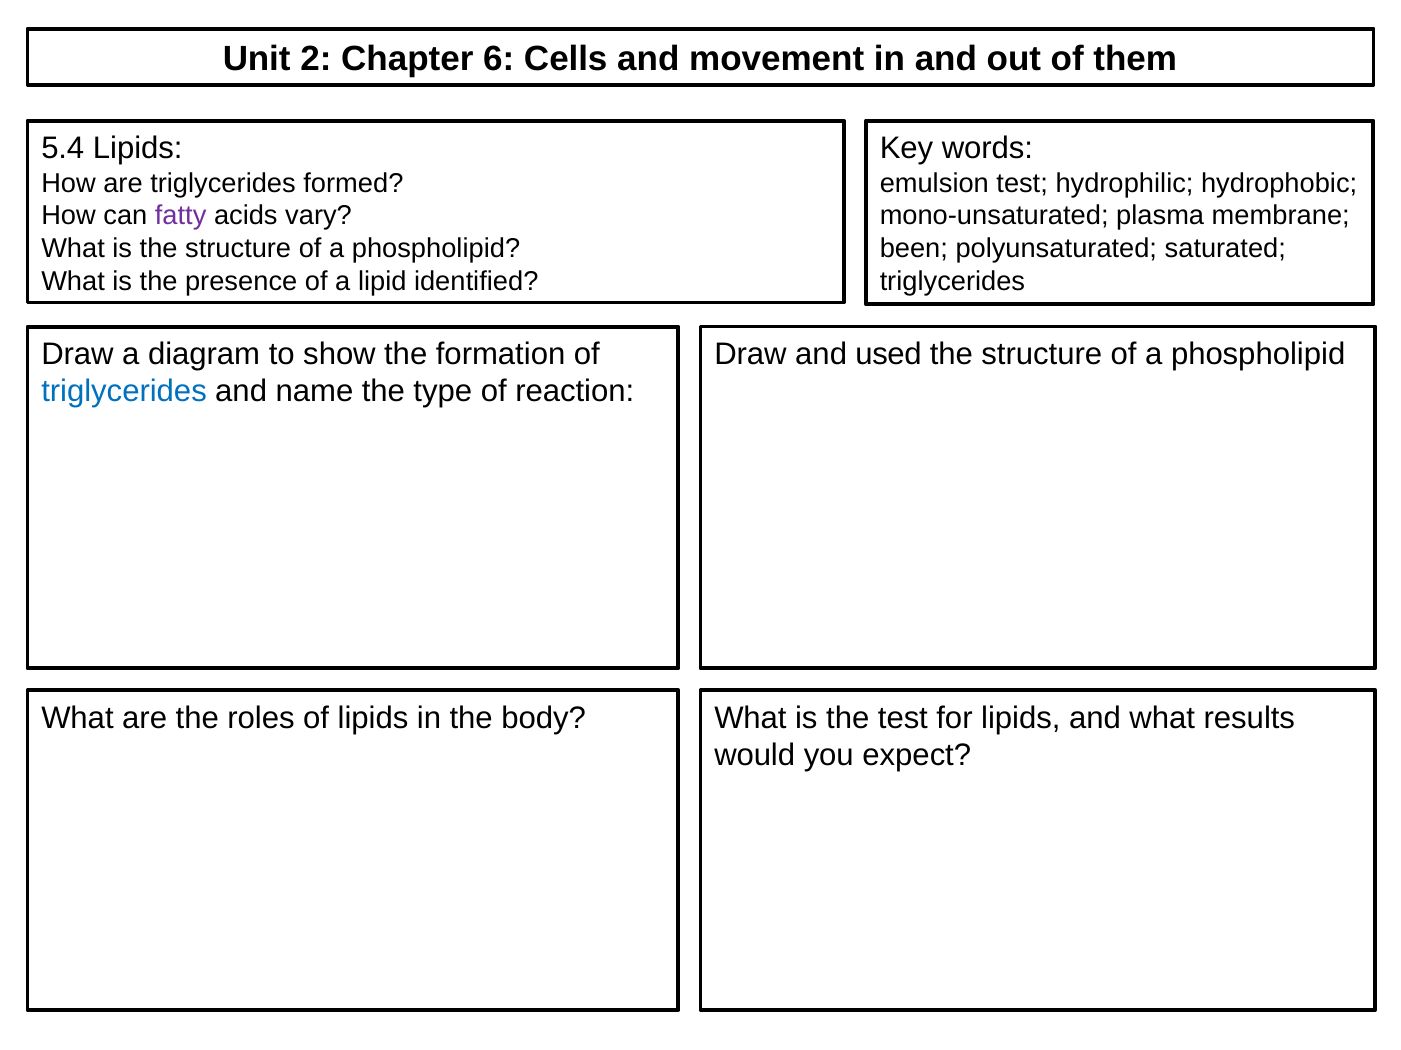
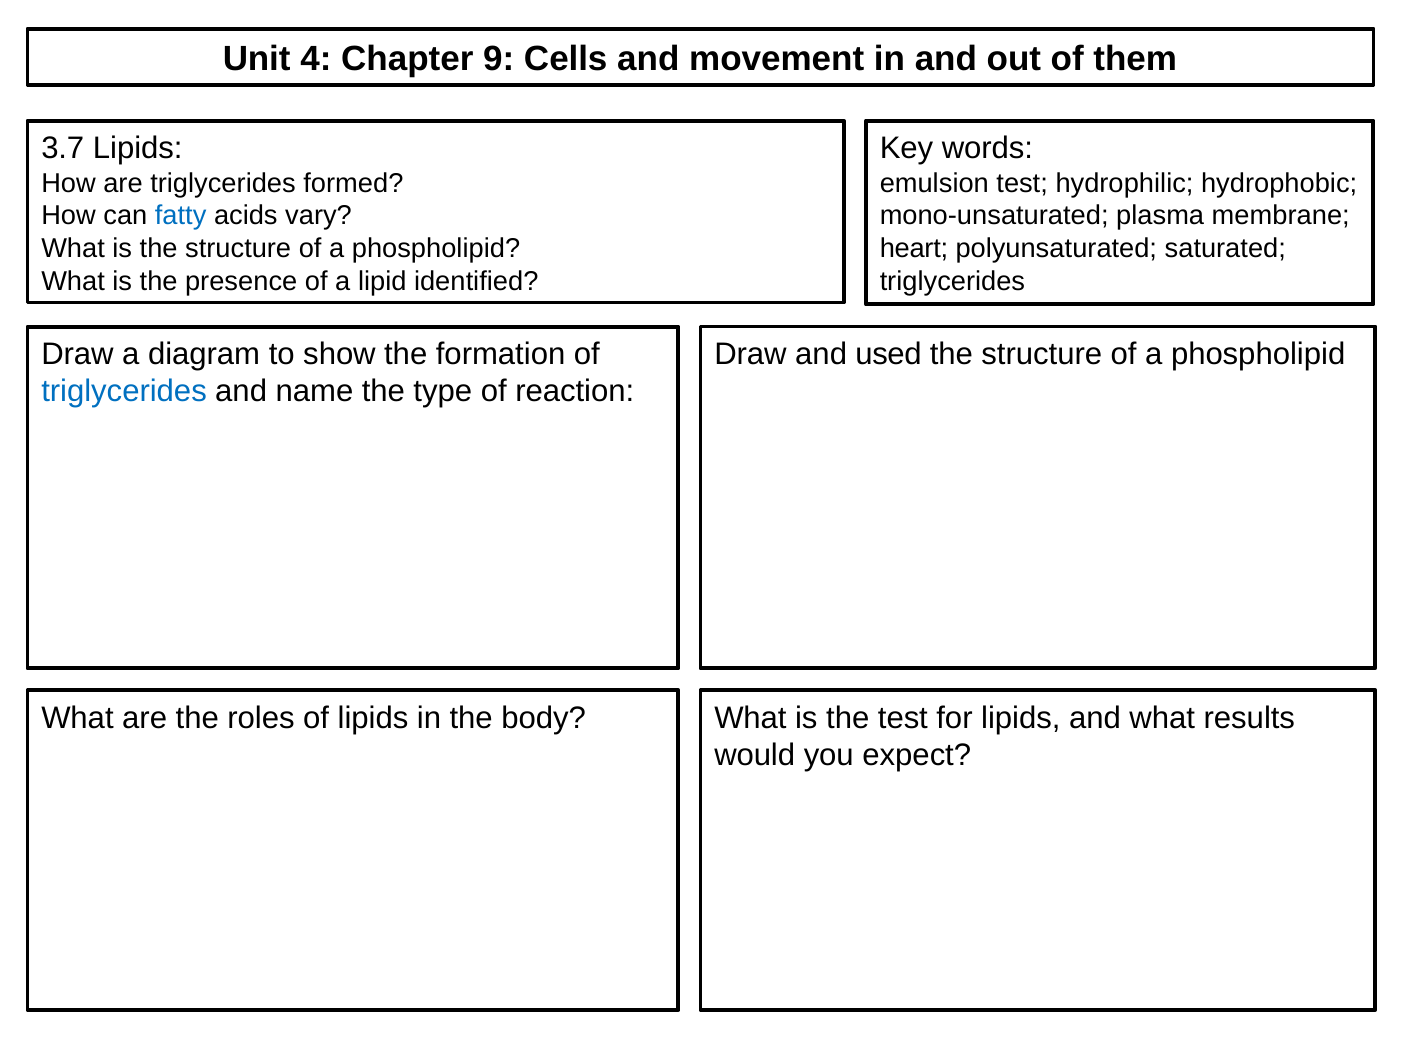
2: 2 -> 4
6: 6 -> 9
5.4: 5.4 -> 3.7
fatty colour: purple -> blue
been: been -> heart
